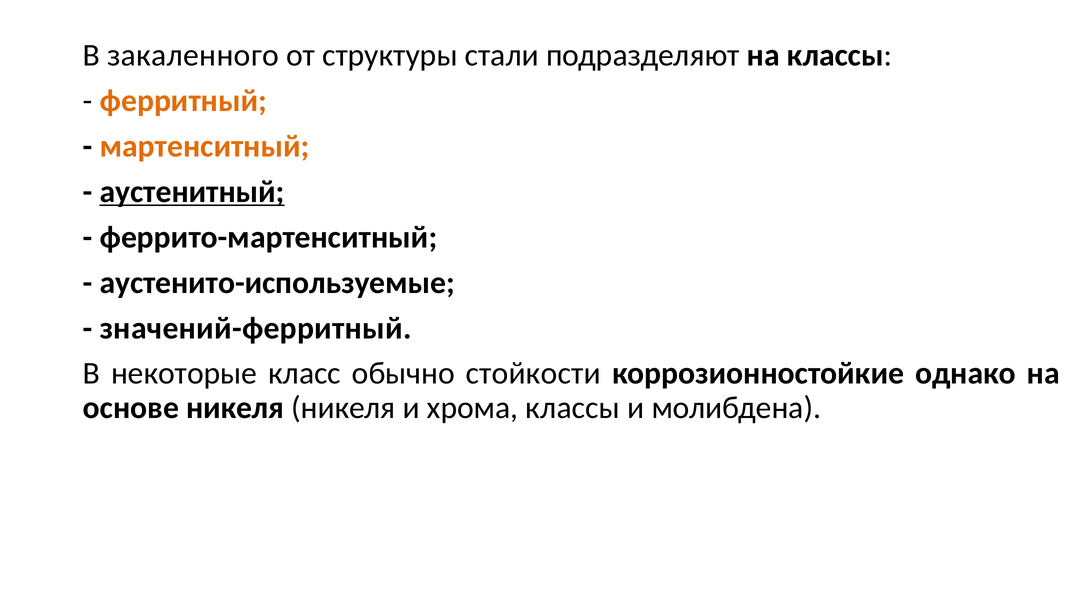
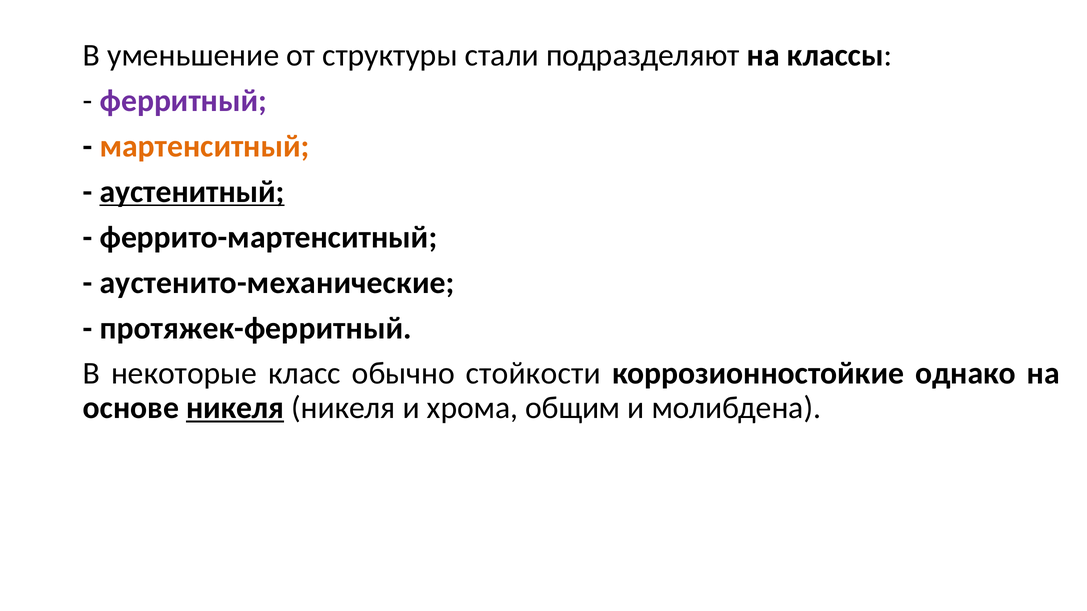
закаленного: закаленного -> уменьшение
ферритный colour: orange -> purple
аустенито-используемые: аустенито-используемые -> аустенито-механические
значений-ферритный: значений-ферритный -> протяжек-ферритный
никеля at (235, 408) underline: none -> present
хрома классы: классы -> общим
